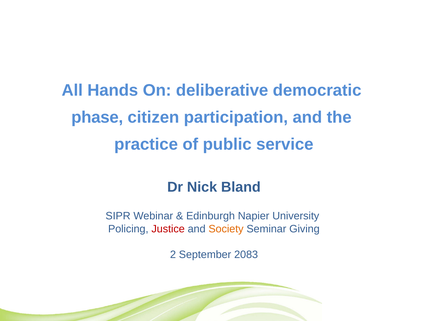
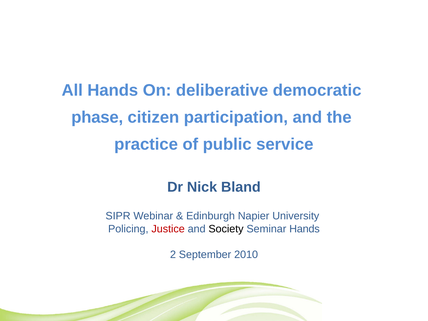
Society colour: orange -> black
Seminar Giving: Giving -> Hands
2083: 2083 -> 2010
